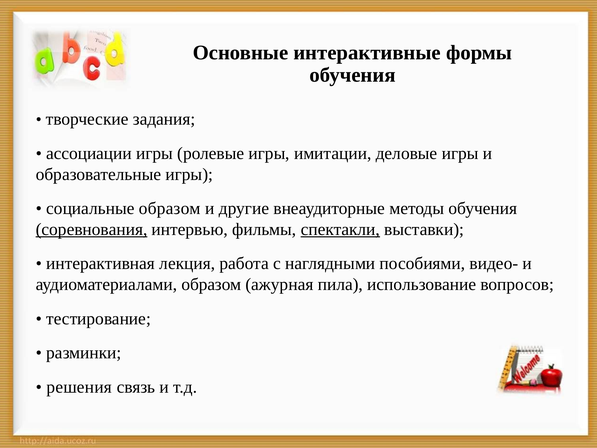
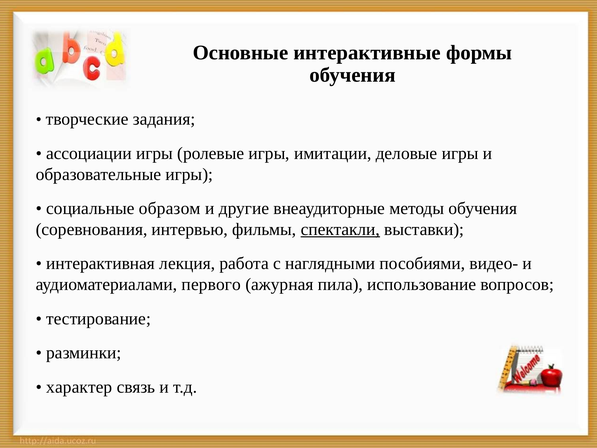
соревнования underline: present -> none
аудиоматериалами образом: образом -> первого
решения: решения -> характер
